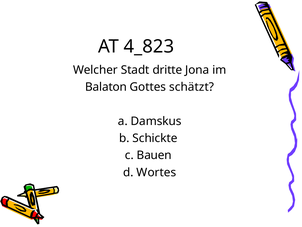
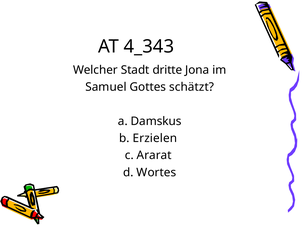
4_823: 4_823 -> 4_343
Balaton: Balaton -> Samuel
Schickte: Schickte -> Erzielen
Bauen: Bauen -> Ararat
